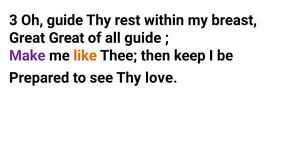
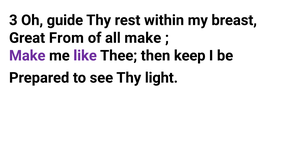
Great Great: Great -> From
all guide: guide -> make
like colour: orange -> purple
love: love -> light
